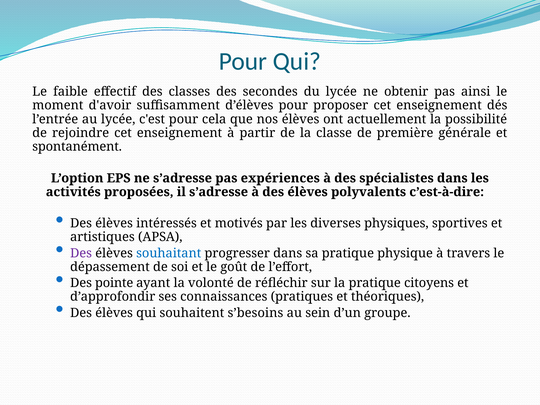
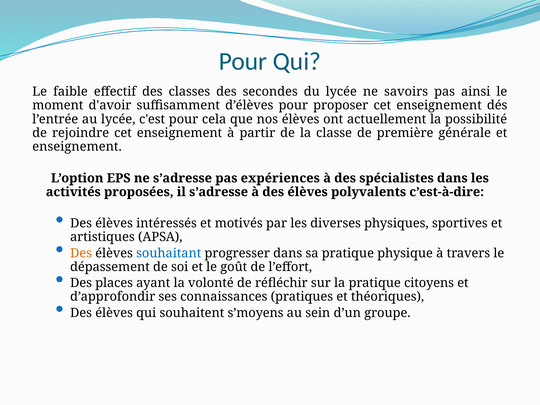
obtenir: obtenir -> savoirs
spontanément at (77, 147): spontanément -> enseignement
Des at (81, 253) colour: purple -> orange
pointe: pointe -> places
s’besoins: s’besoins -> s’moyens
